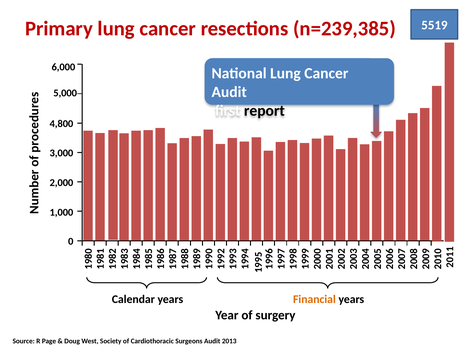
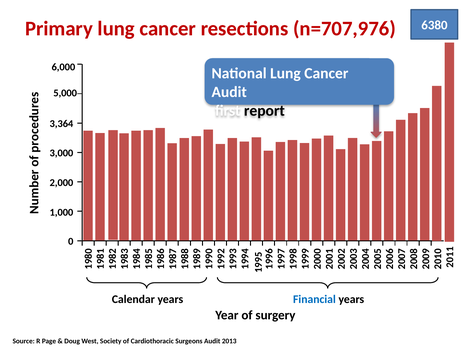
5519: 5519 -> 6380
n=239,385: n=239,385 -> n=707,976
4,800: 4,800 -> 3,364
Financial colour: orange -> blue
